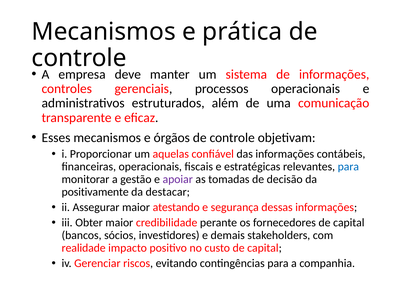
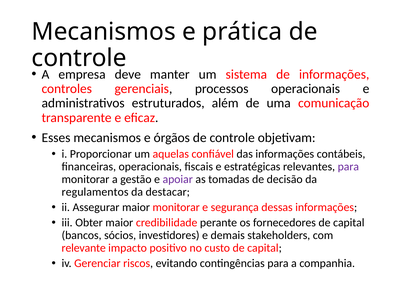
para at (348, 166) colour: blue -> purple
positivamente: positivamente -> regulamentos
maior atestando: atestando -> monitorar
realidade: realidade -> relevante
